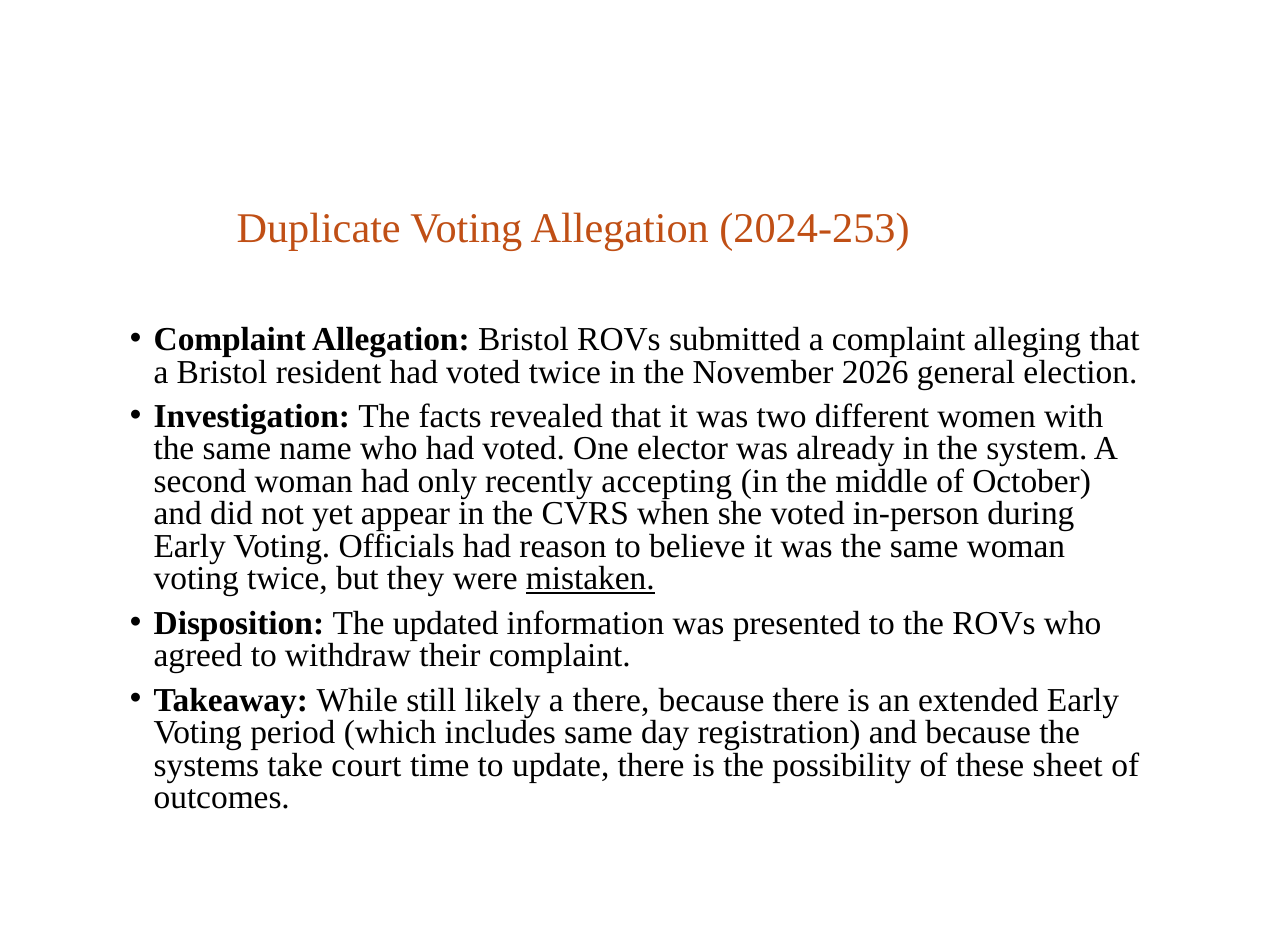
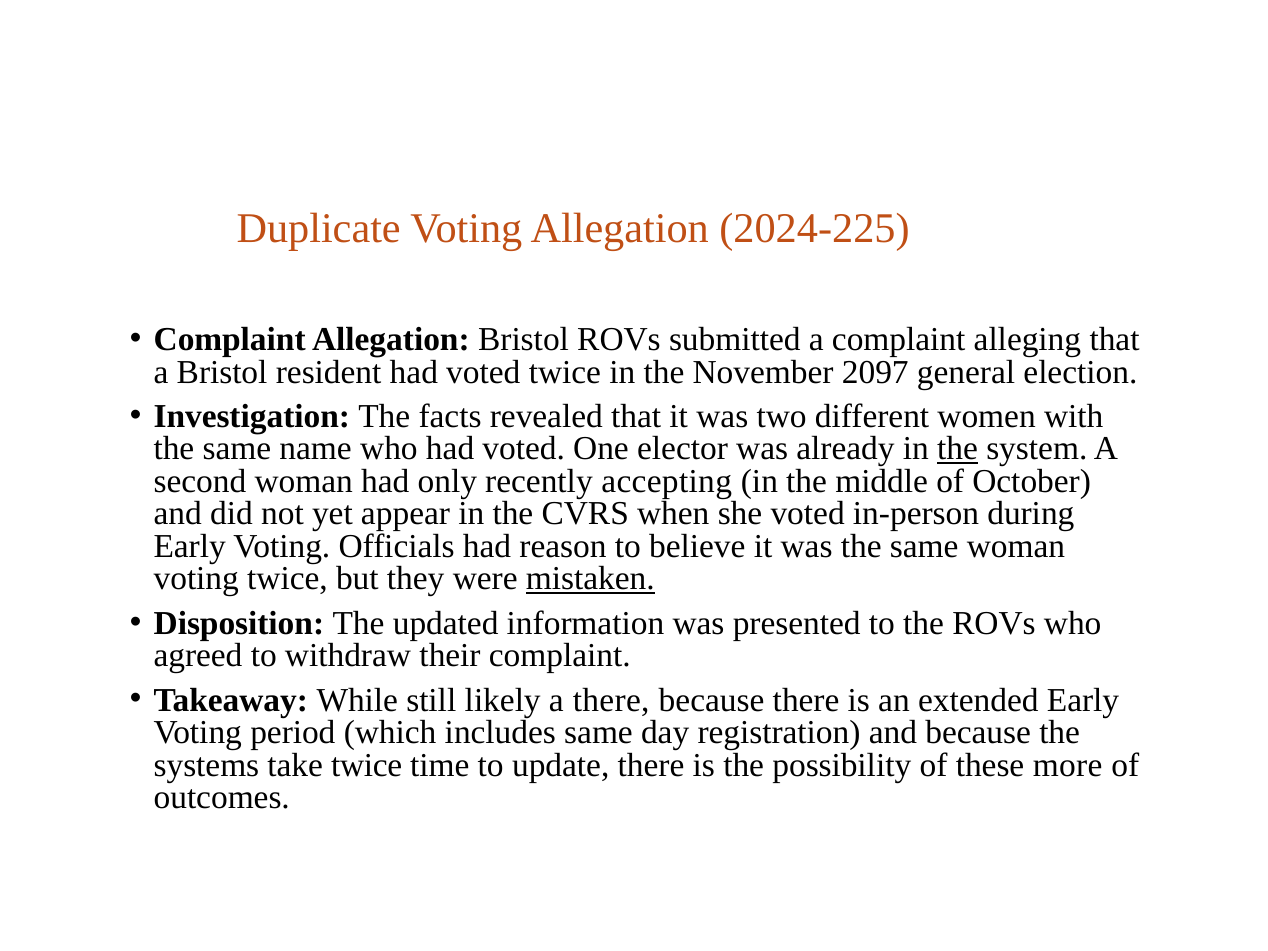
2024-253: 2024-253 -> 2024-225
2026: 2026 -> 2097
the at (958, 449) underline: none -> present
take court: court -> twice
sheet: sheet -> more
